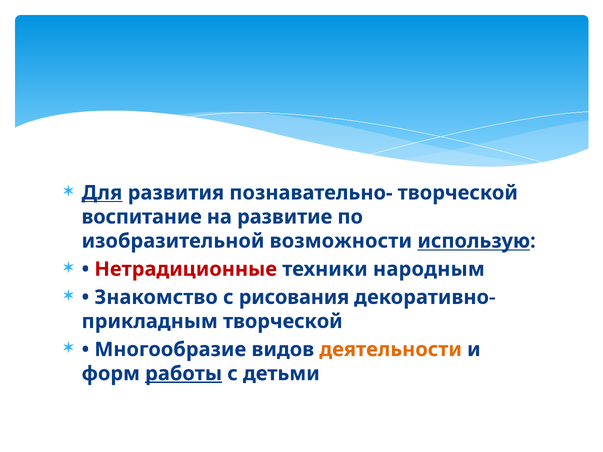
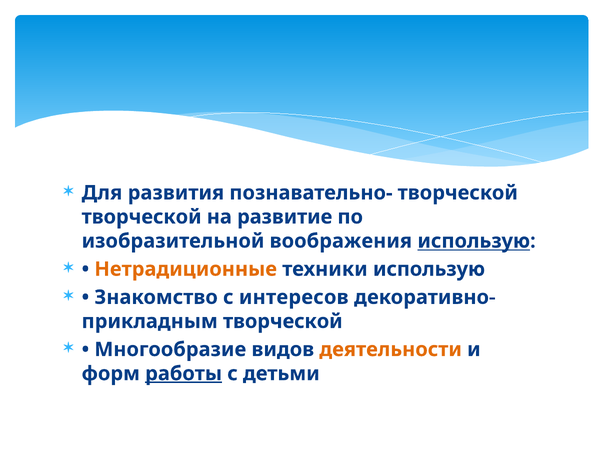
Для underline: present -> none
воспитание at (142, 217): воспитание -> творческой
возможности: возможности -> воображения
Нетрадиционные colour: red -> orange
техники народным: народным -> использую
рисования: рисования -> интересов
